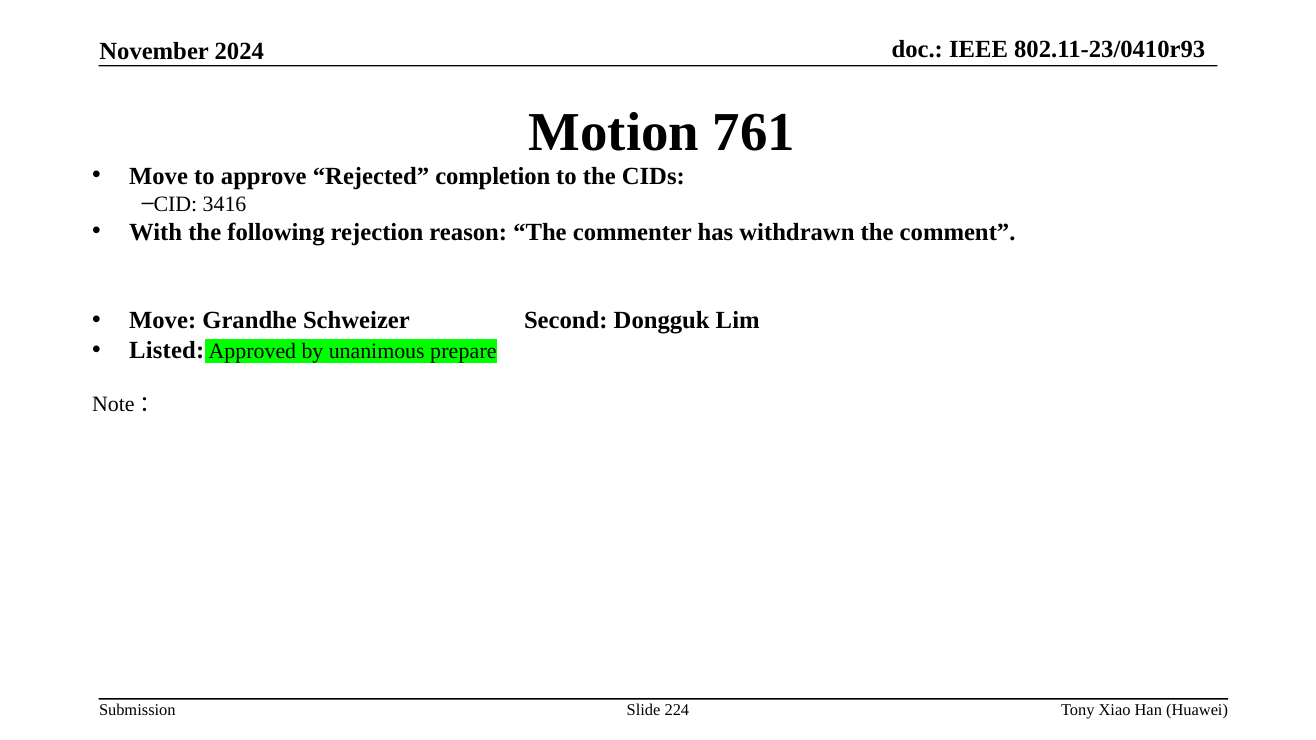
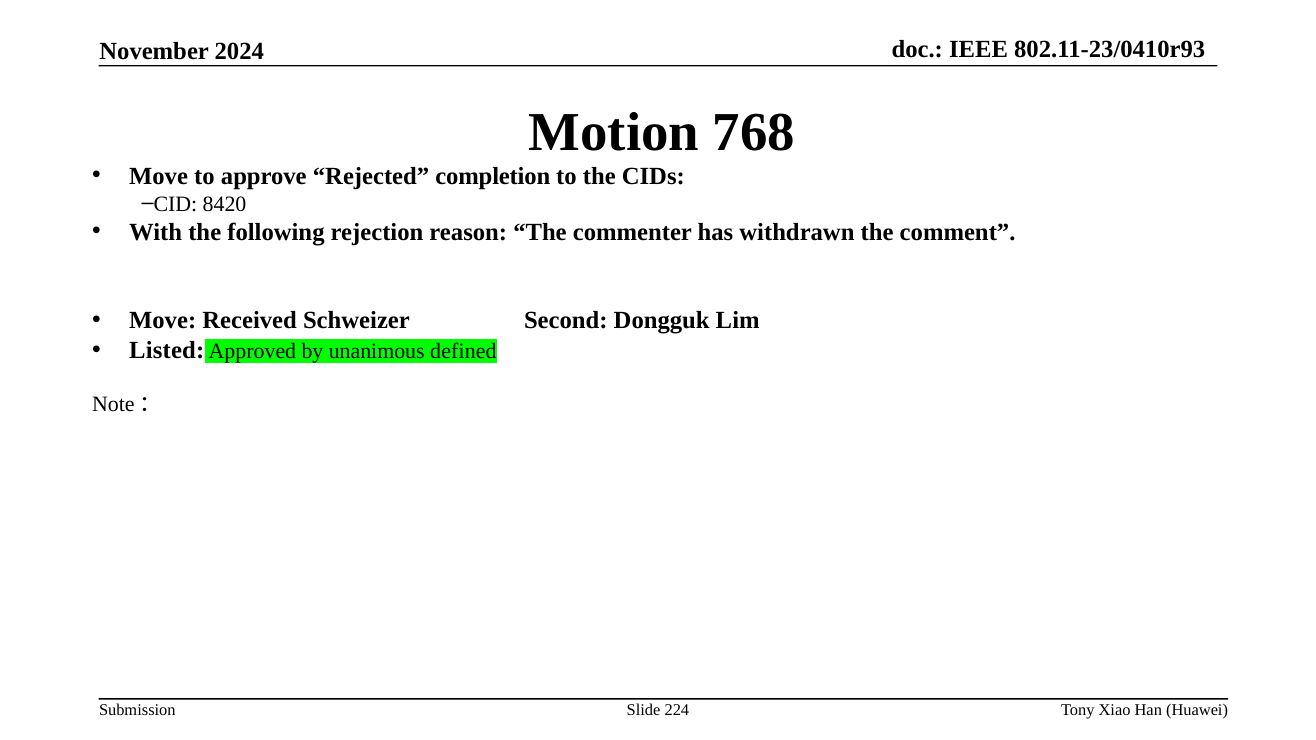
761: 761 -> 768
3416: 3416 -> 8420
Grandhe: Grandhe -> Received
prepare: prepare -> defined
